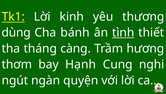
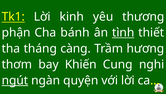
dùng: dùng -> phận
Hạnh: Hạnh -> Khiến
ngút underline: none -> present
